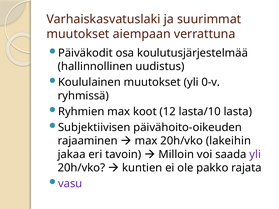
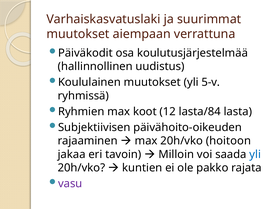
0-v: 0-v -> 5-v
lasta/10: lasta/10 -> lasta/84
lakeihin: lakeihin -> hoitoon
yli at (255, 154) colour: purple -> blue
